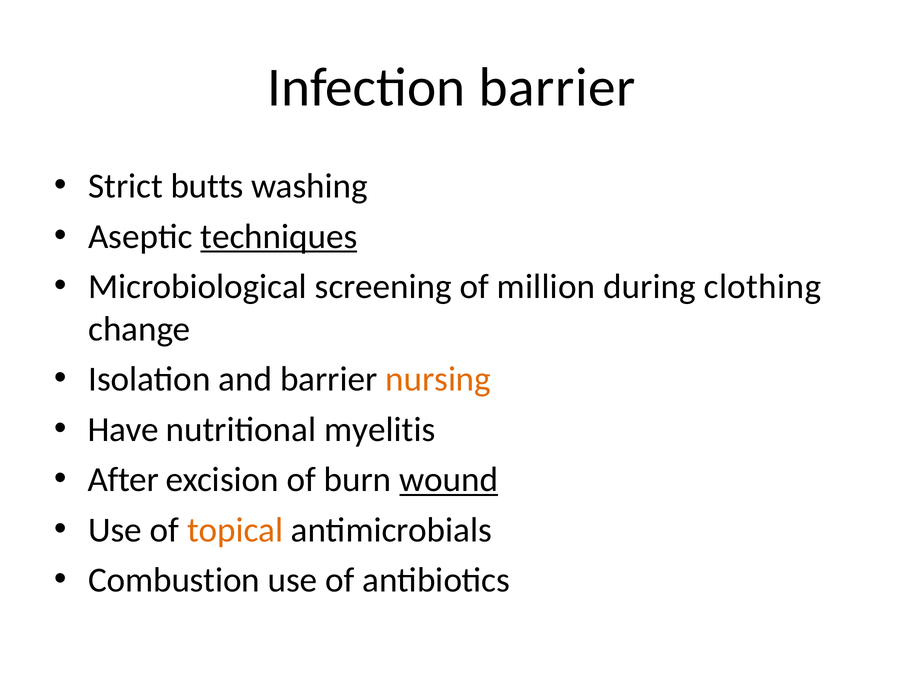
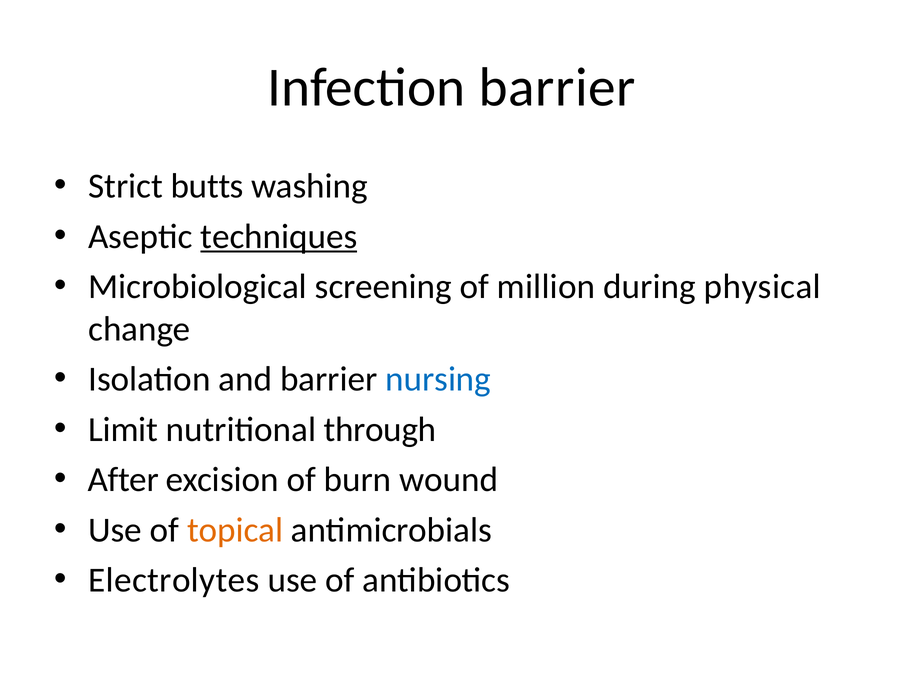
clothing: clothing -> physical
nursing colour: orange -> blue
Have: Have -> Limit
myelitis: myelitis -> through
wound underline: present -> none
Combustion: Combustion -> Electrolytes
